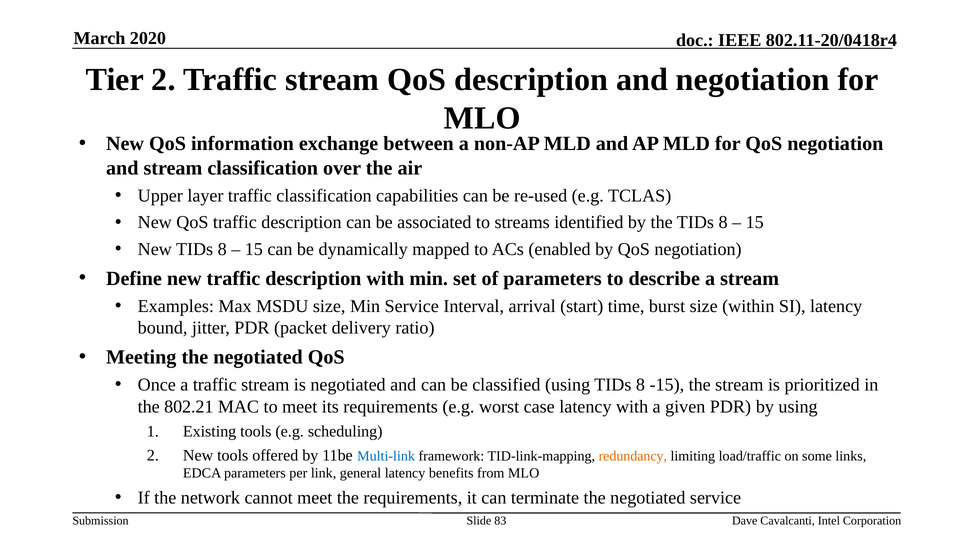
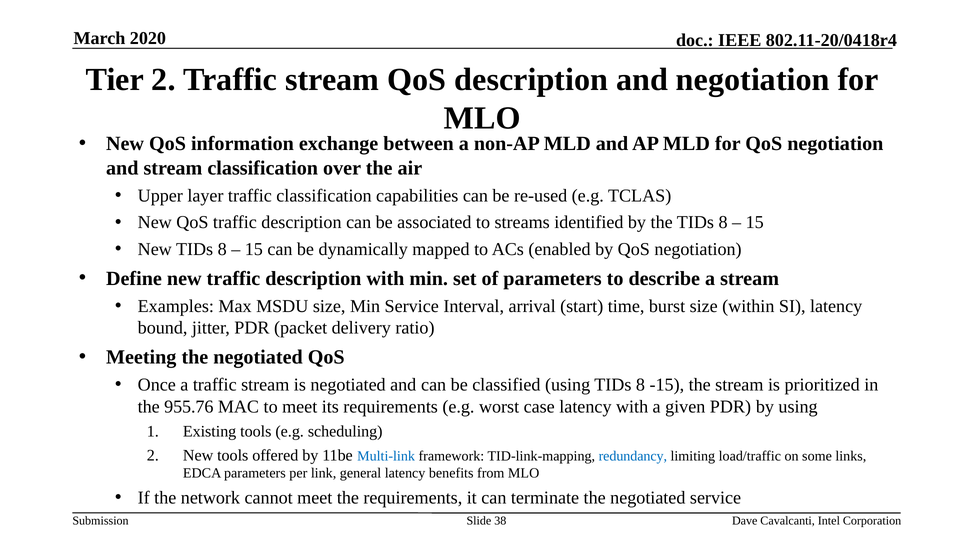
802.21: 802.21 -> 955.76
redundancy colour: orange -> blue
83: 83 -> 38
